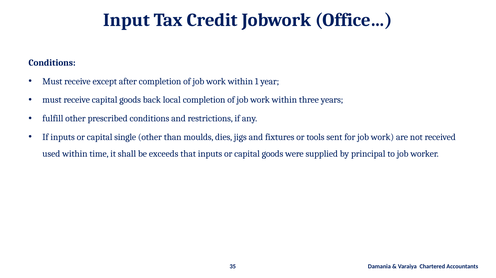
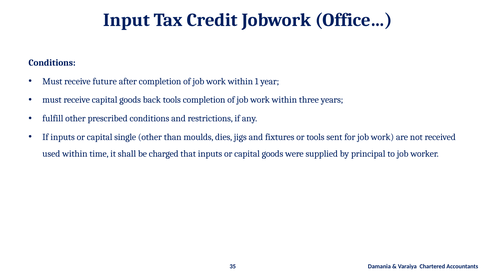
except: except -> future
back local: local -> tools
exceeds: exceeds -> charged
